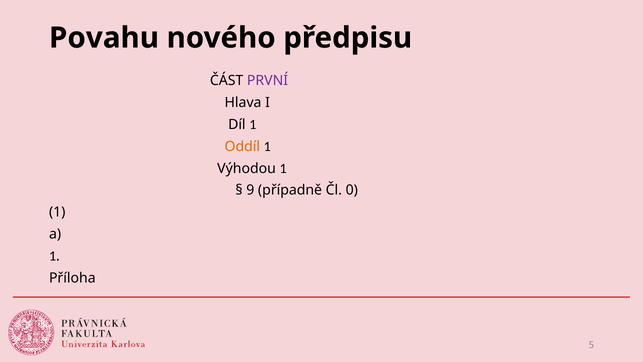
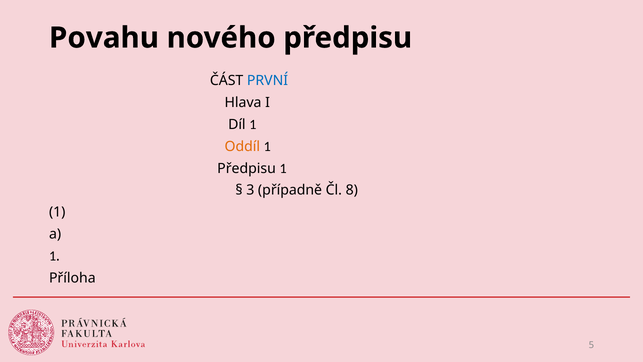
PRVNÍ colour: purple -> blue
Výhodou at (247, 168): Výhodou -> Předpisu
9: 9 -> 3
0: 0 -> 8
